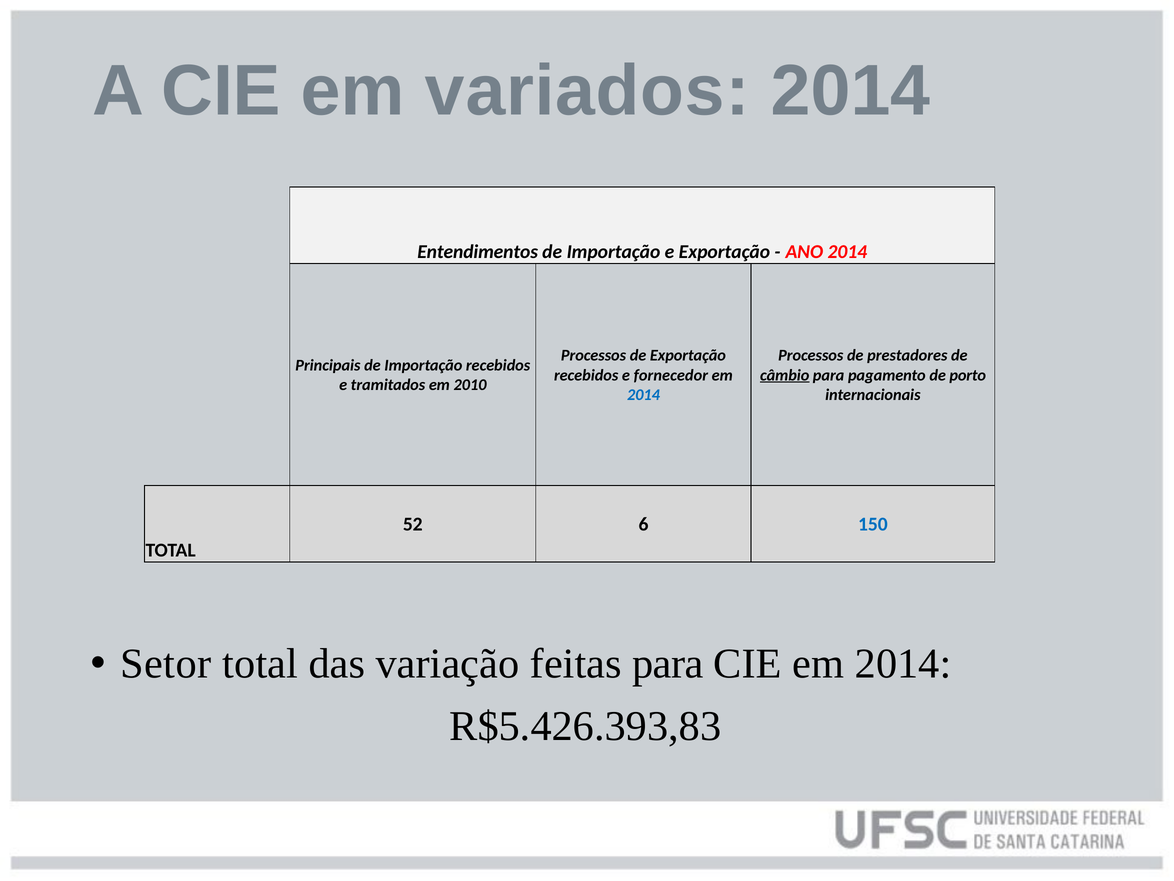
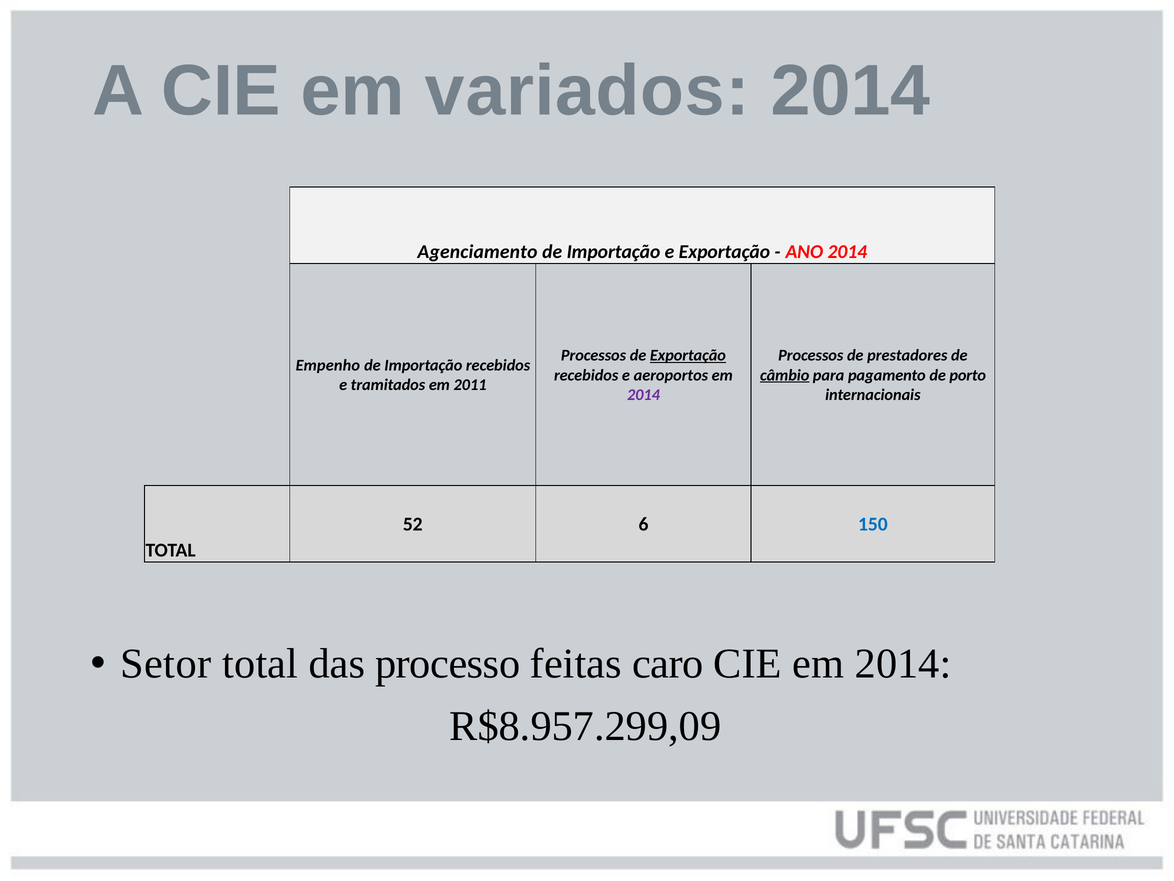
Entendimentos: Entendimentos -> Agenciamento
Exportação at (688, 355) underline: none -> present
Principais: Principais -> Empenho
fornecedor: fornecedor -> aeroportos
2010: 2010 -> 2011
2014 at (644, 395) colour: blue -> purple
variação: variação -> processo
feitas para: para -> caro
R$5.426.393,83: R$5.426.393,83 -> R$8.957.299,09
